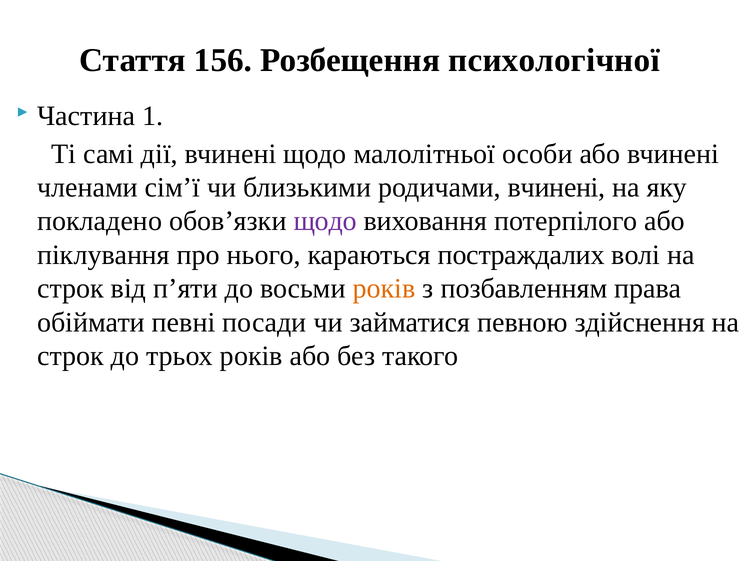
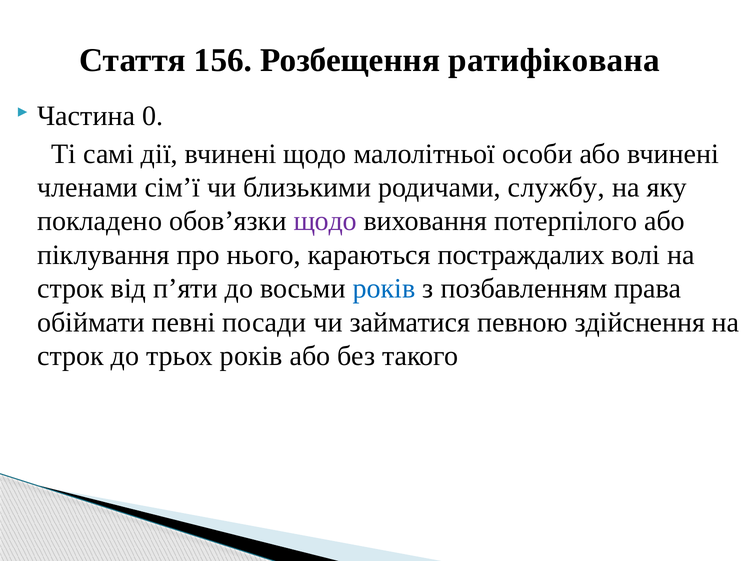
психологічної: психологічної -> ратифікована
1: 1 -> 0
родичами вчинені: вчинені -> службу
років at (384, 289) colour: orange -> blue
